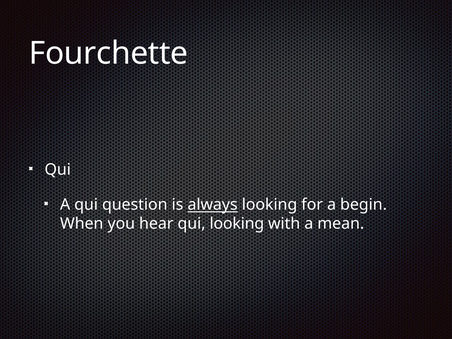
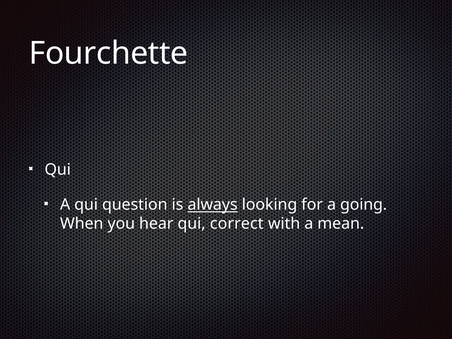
begin: begin -> going
qui looking: looking -> correct
